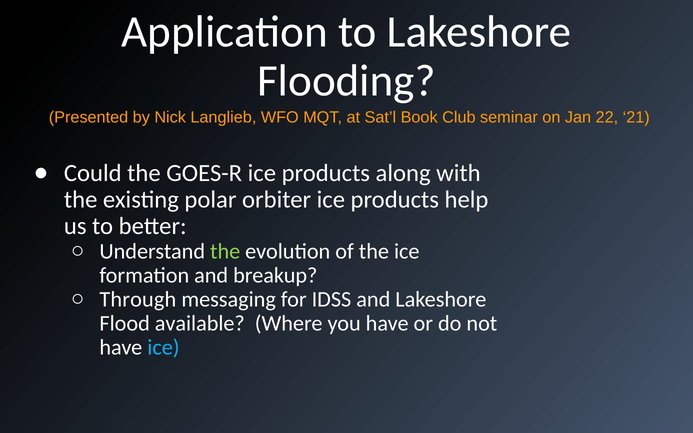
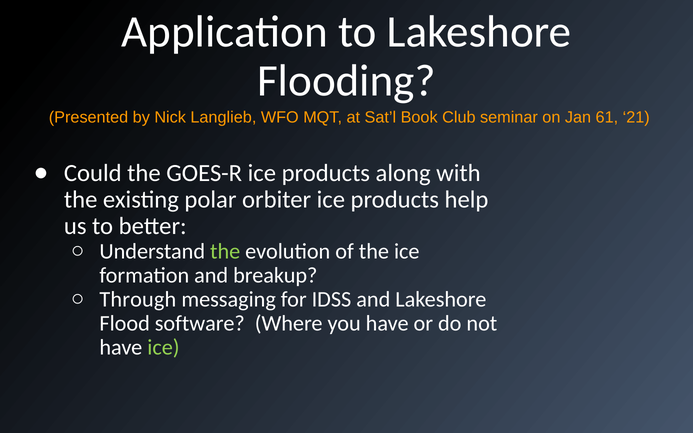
22: 22 -> 61
available: available -> software
ice at (163, 348) colour: light blue -> light green
